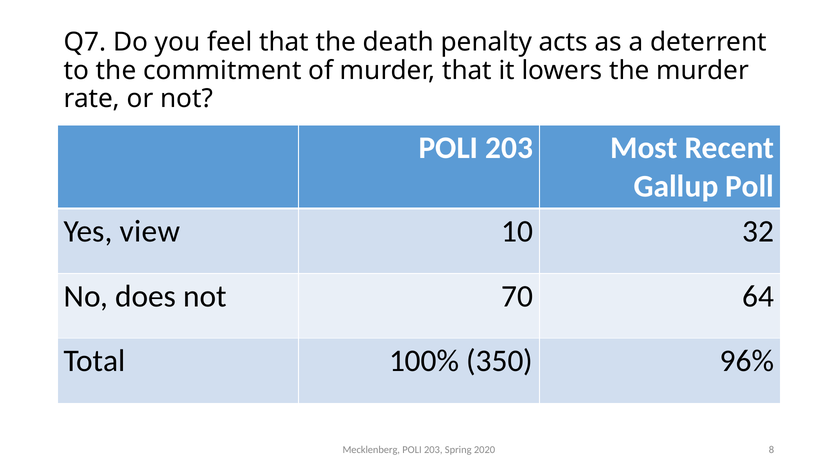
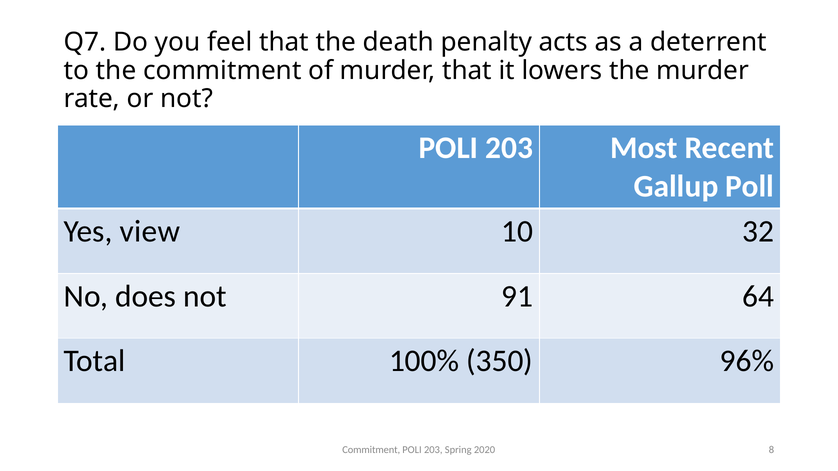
70: 70 -> 91
Mecklenberg at (371, 450): Mecklenberg -> Commitment
